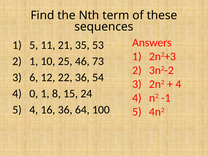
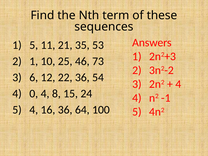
0 1: 1 -> 4
